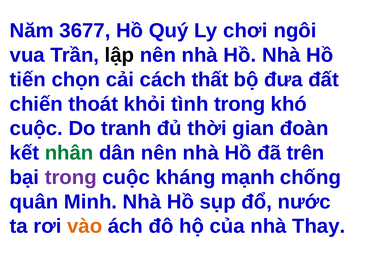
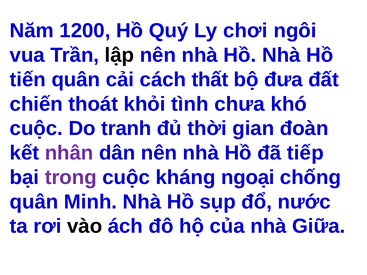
3677: 3677 -> 1200
tiến chọn: chọn -> quân
tình trong: trong -> chưa
nhân colour: green -> purple
trên: trên -> tiếp
mạnh: mạnh -> ngoại
vào colour: orange -> black
Thay: Thay -> Giữa
